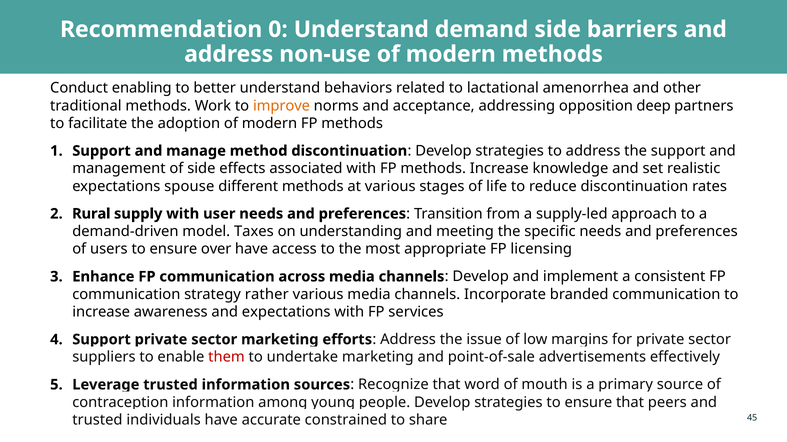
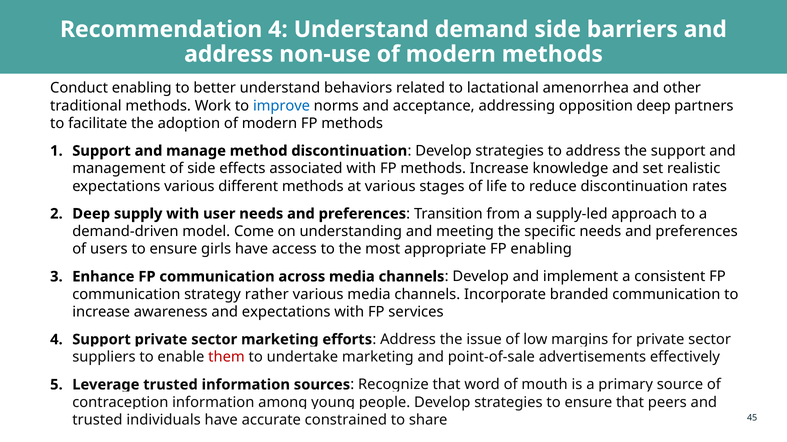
Recommendation 0: 0 -> 4
improve colour: orange -> blue
expectations spouse: spouse -> various
Rural at (91, 214): Rural -> Deep
Taxes: Taxes -> Come
over: over -> girls
FP licensing: licensing -> enabling
